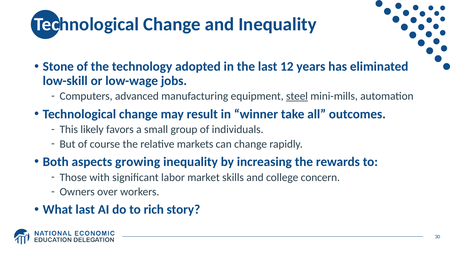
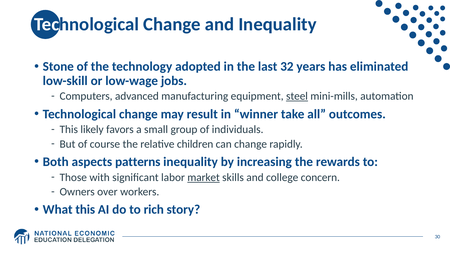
12: 12 -> 32
markets: markets -> children
growing: growing -> patterns
market underline: none -> present
What last: last -> this
